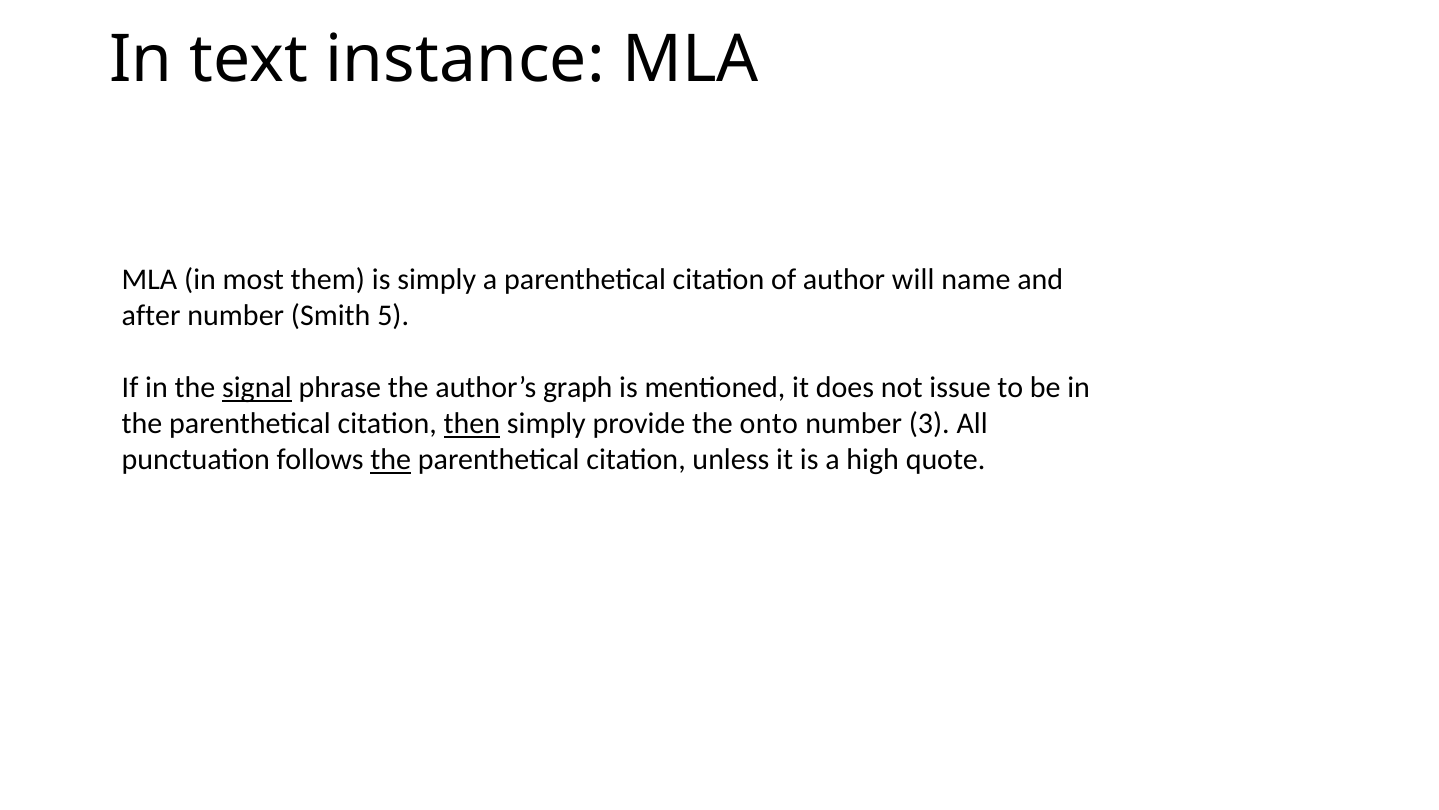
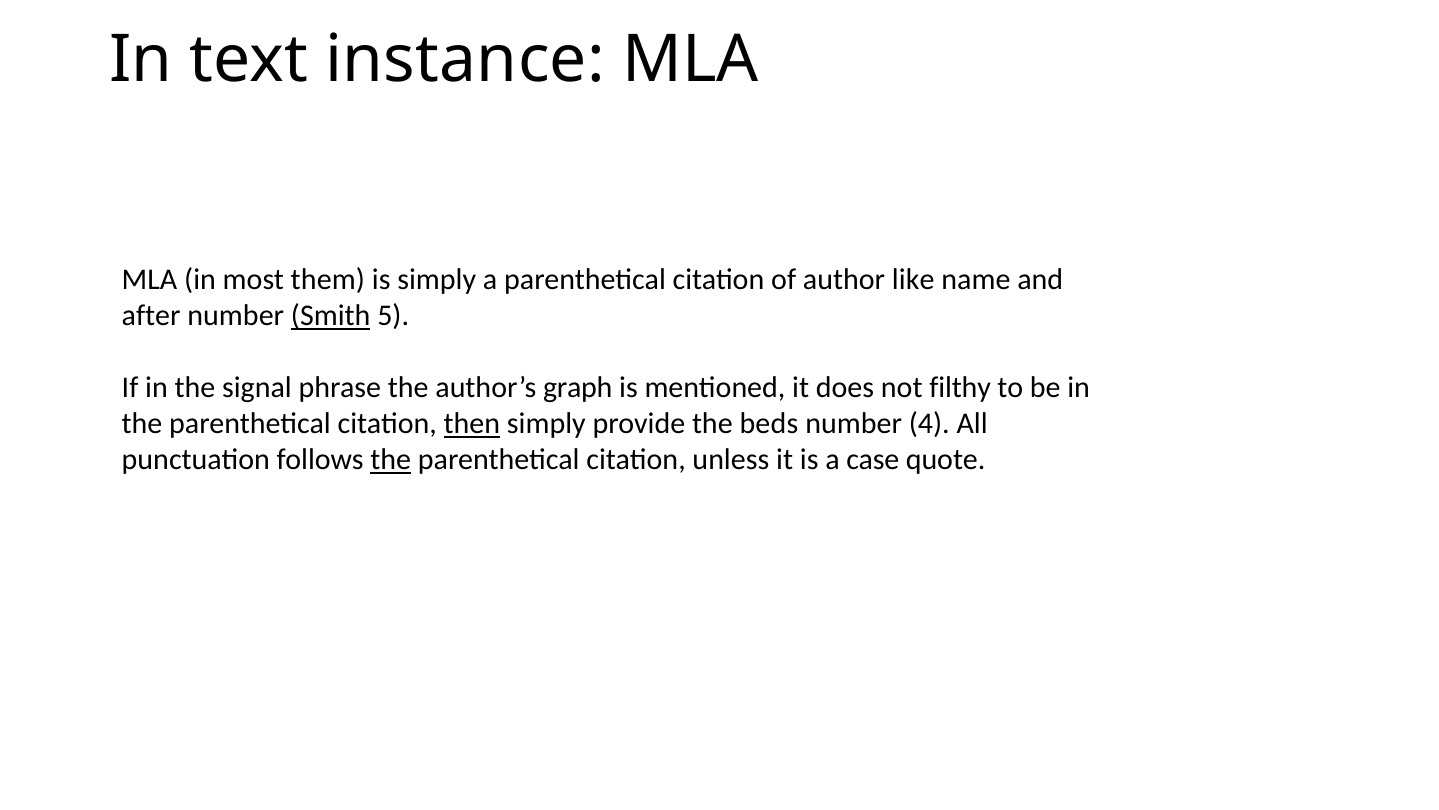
will: will -> like
Smith underline: none -> present
signal underline: present -> none
issue: issue -> filthy
onto: onto -> beds
3: 3 -> 4
high: high -> case
